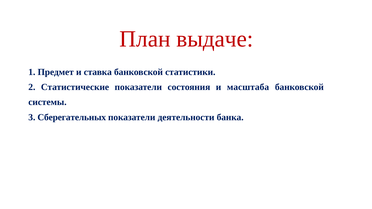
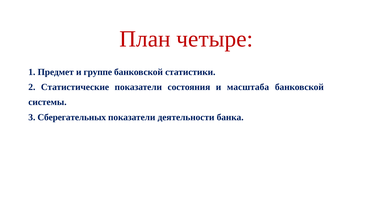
выдаче: выдаче -> четыре
ставка: ставка -> группе
